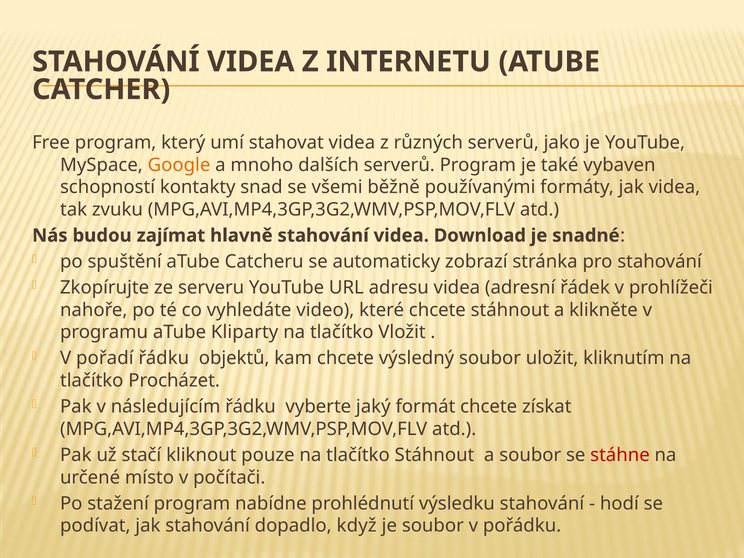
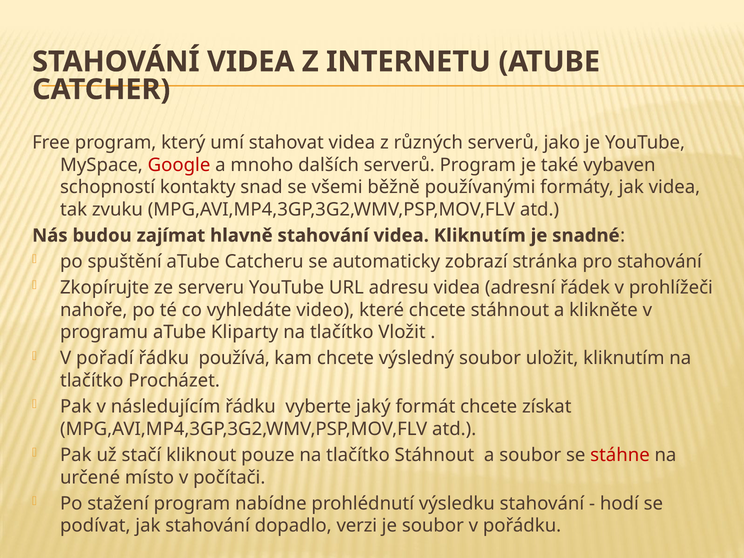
Google colour: orange -> red
videa Download: Download -> Kliknutím
objektů: objektů -> používá
když: když -> verzi
